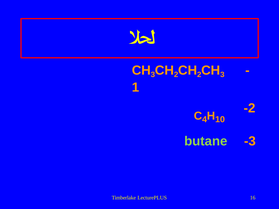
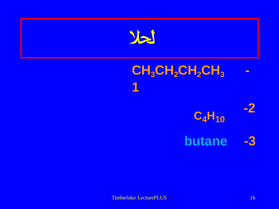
butane colour: light green -> light blue
